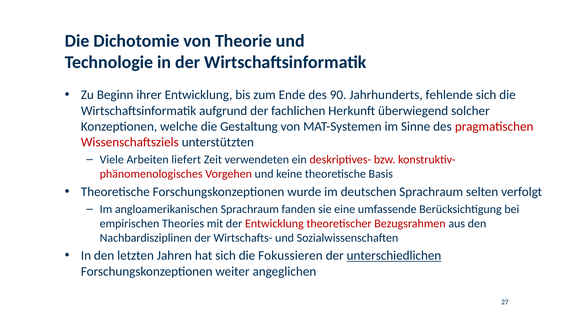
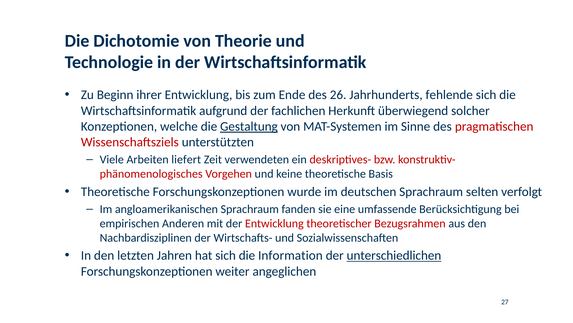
90: 90 -> 26
Gestaltung underline: none -> present
Theories: Theories -> Anderen
Fokussieren: Fokussieren -> Information
